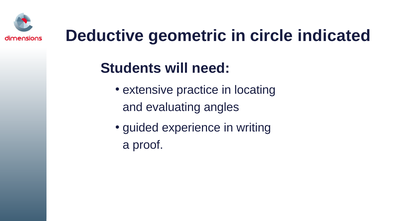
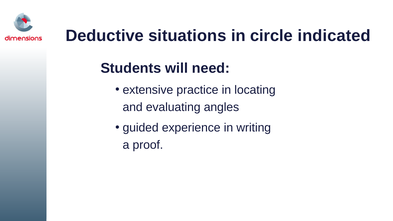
geometric: geometric -> situations
